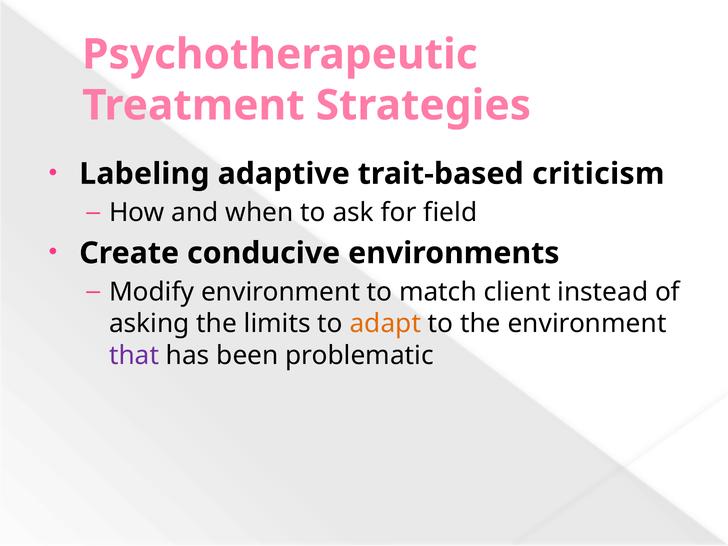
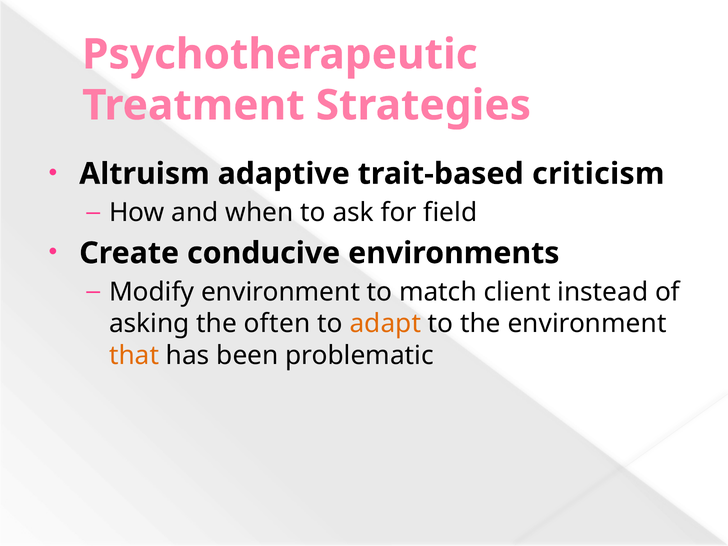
Labeling: Labeling -> Altruism
limits: limits -> often
that colour: purple -> orange
